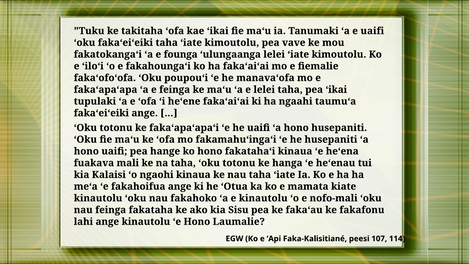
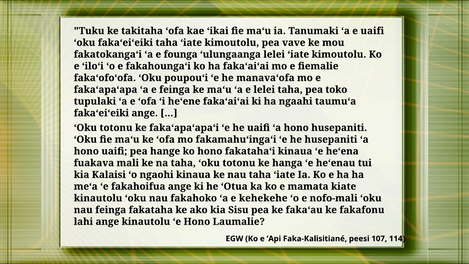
pea ʻikai: ʻikai -> toko
e kinautolu: kinautolu -> kehekehe
